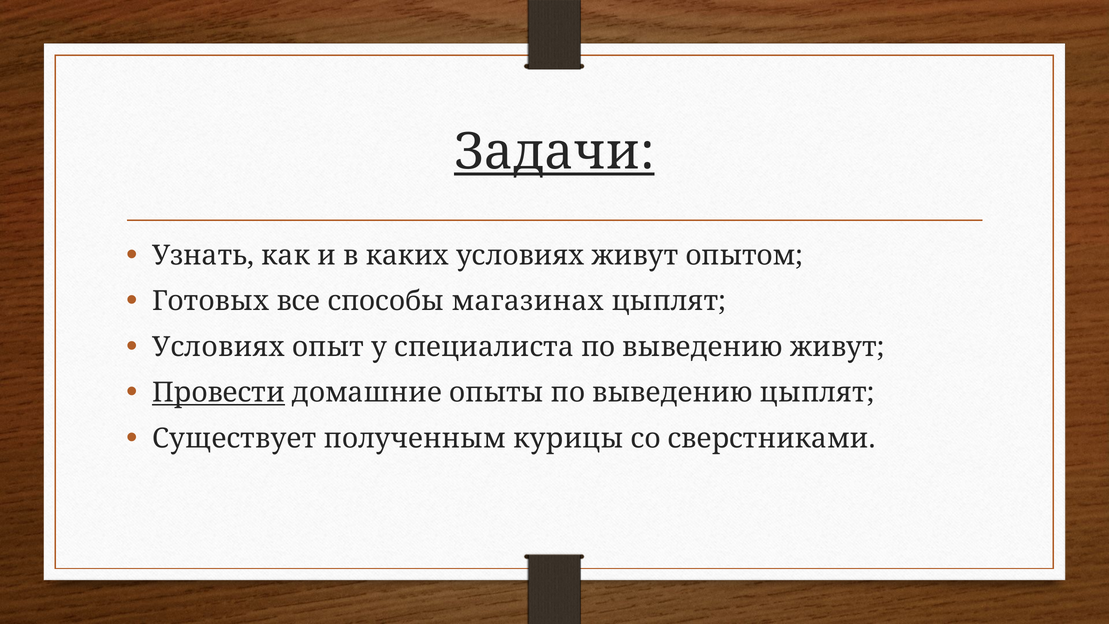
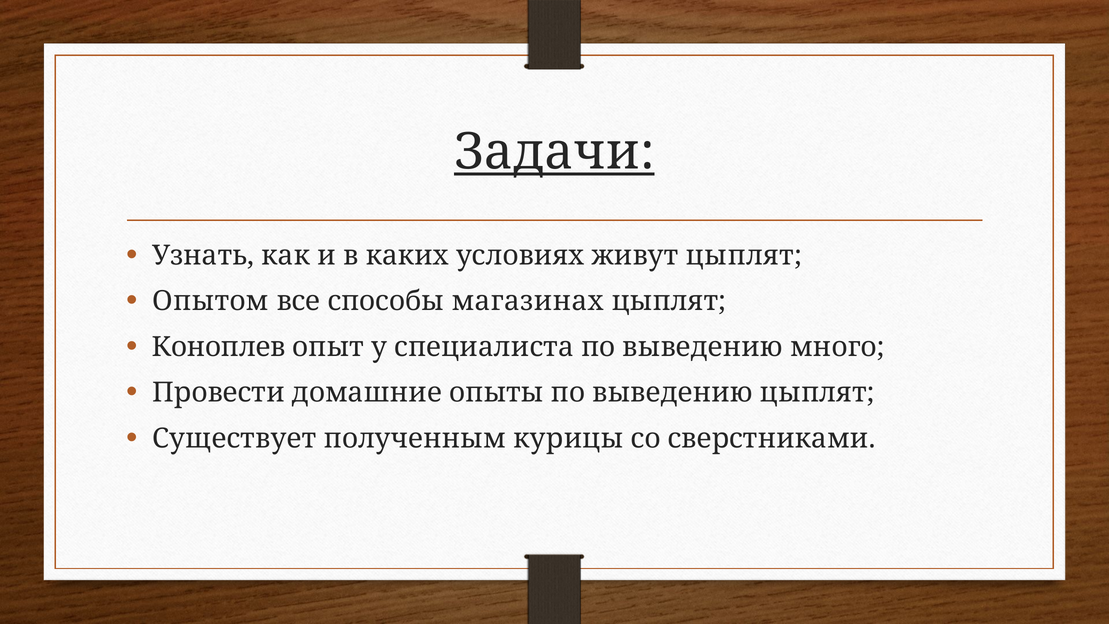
живут опытом: опытом -> цыплят
Готовых: Готовых -> Опытом
Условиях at (219, 347): Условиях -> Коноплев
выведению живут: живут -> много
Провести underline: present -> none
